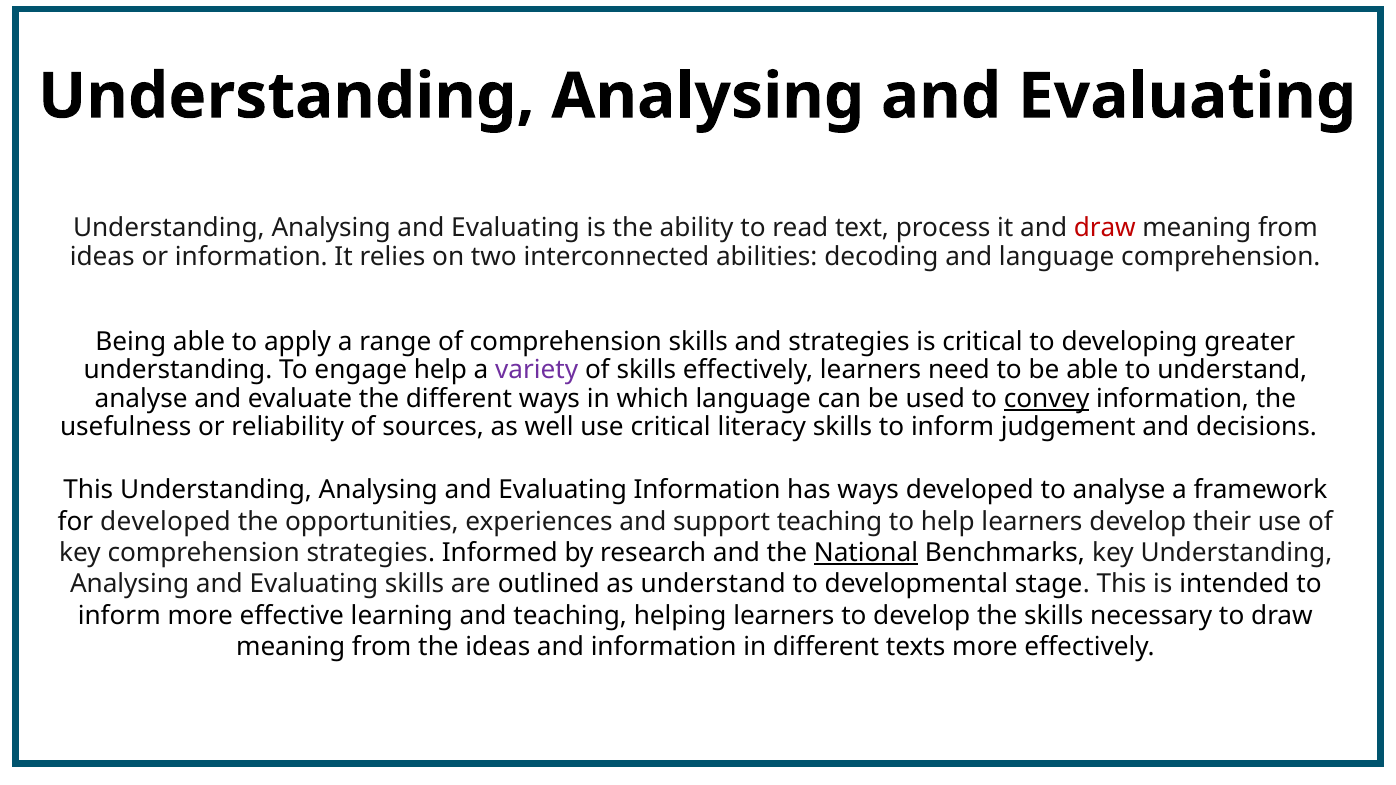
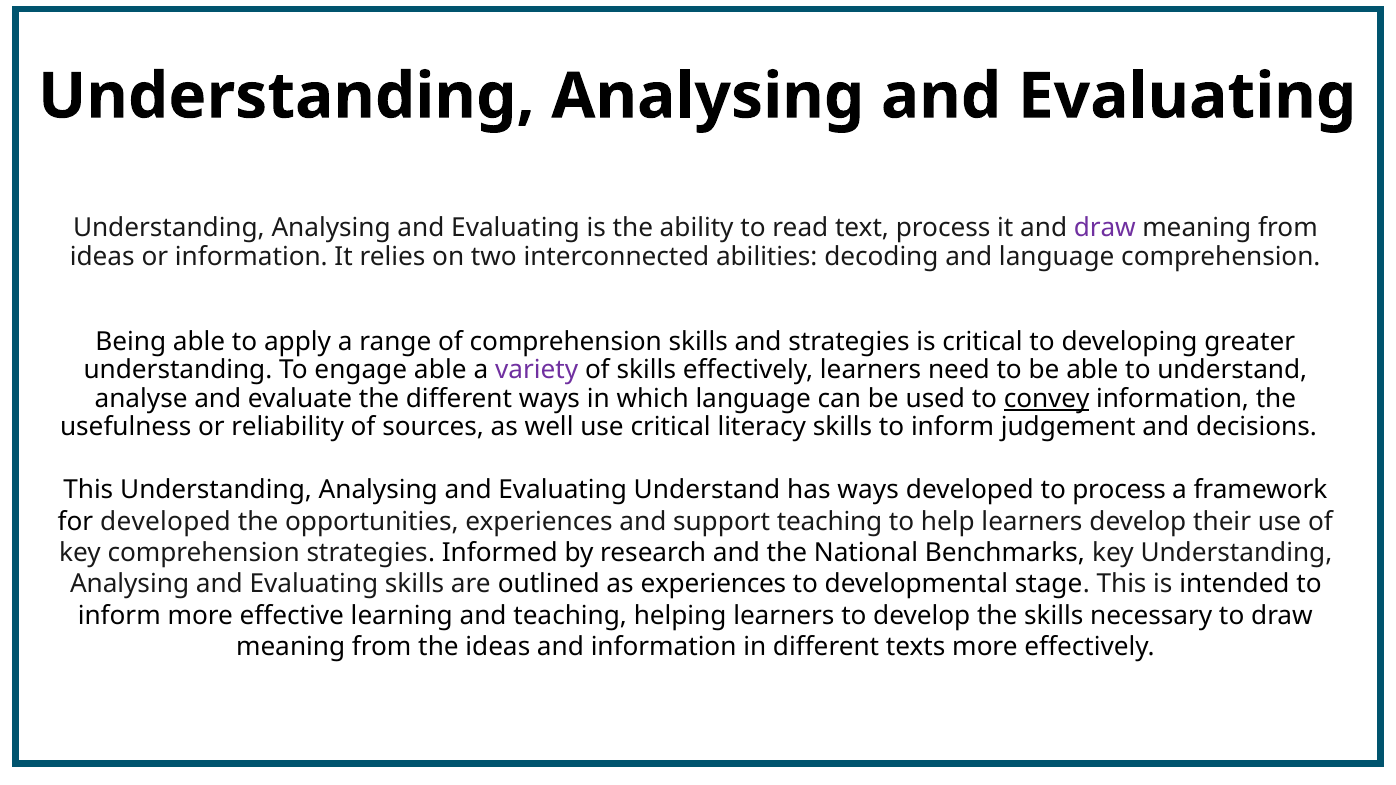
draw at (1105, 228) colour: red -> purple
engage help: help -> able
Evaluating Information: Information -> Understand
to analyse: analyse -> process
National underline: present -> none
as understand: understand -> experiences
